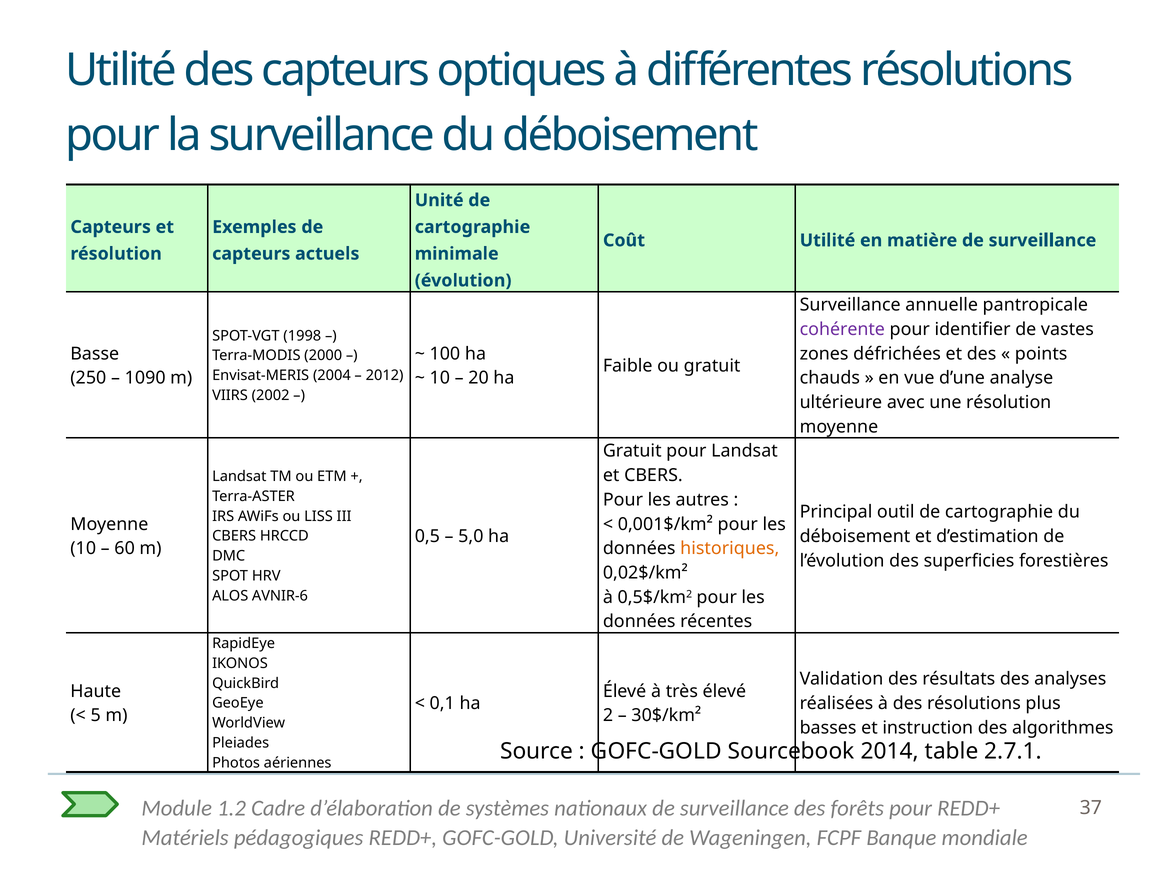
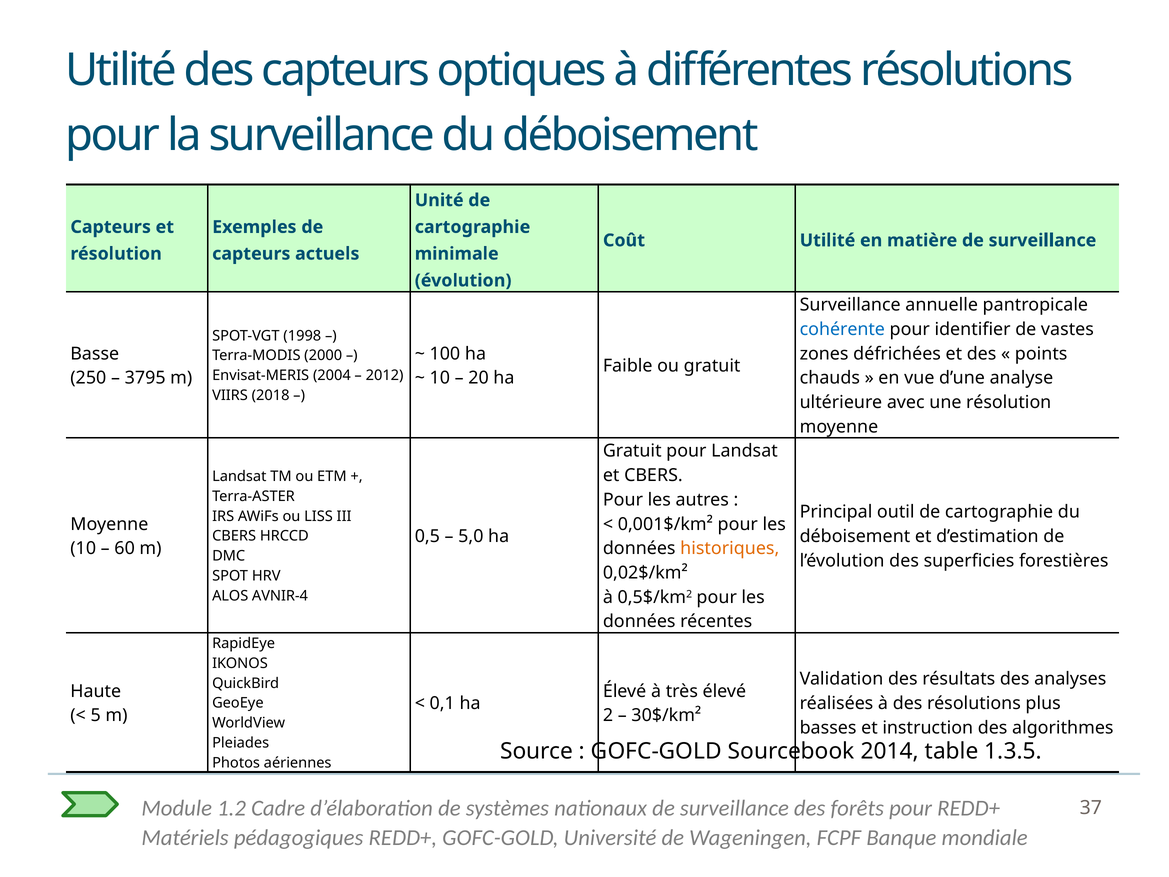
cohérente colour: purple -> blue
1090: 1090 -> 3795
2002: 2002 -> 2018
AVNIR-6: AVNIR-6 -> AVNIR-4
2.7.1: 2.7.1 -> 1.3.5
